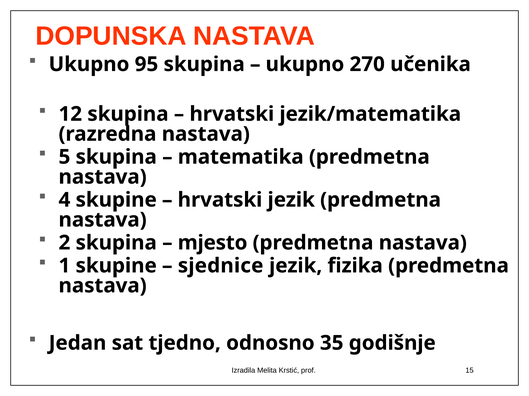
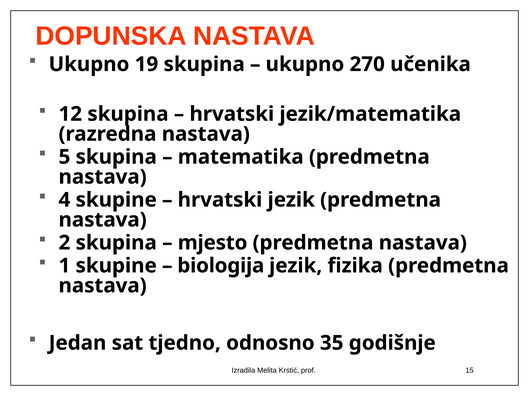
95: 95 -> 19
sjednice: sjednice -> biologija
